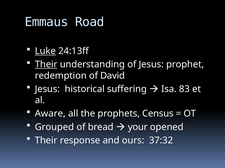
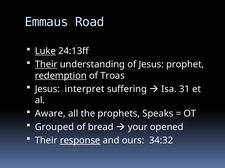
redemption underline: none -> present
David: David -> Troas
historical: historical -> interpret
83: 83 -> 31
Census: Census -> Speaks
response underline: none -> present
37:32: 37:32 -> 34:32
